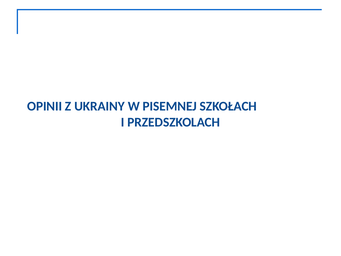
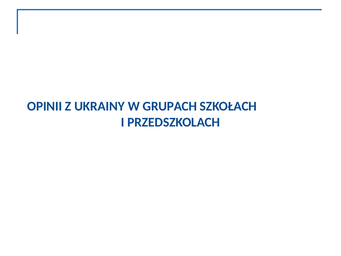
PISEMNEJ: PISEMNEJ -> GRUPACH
